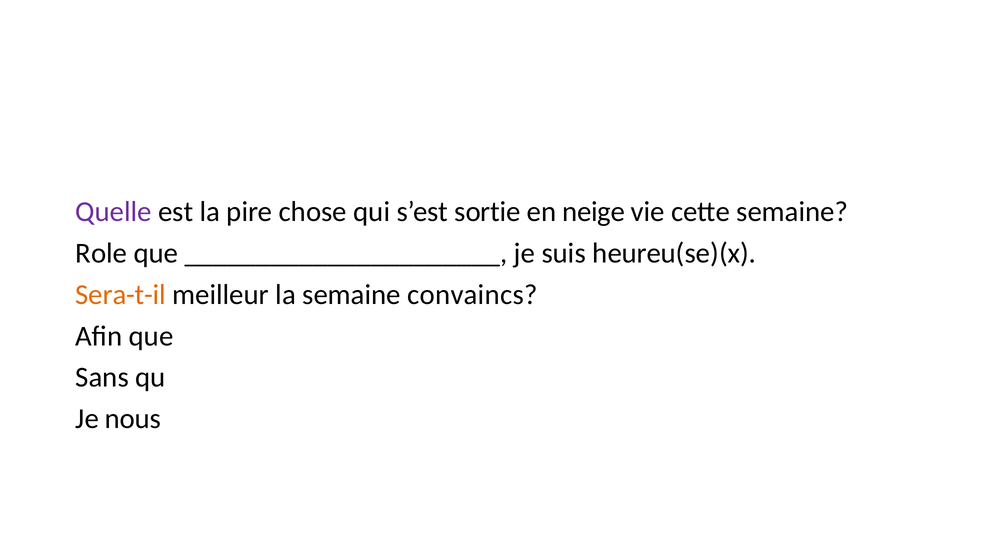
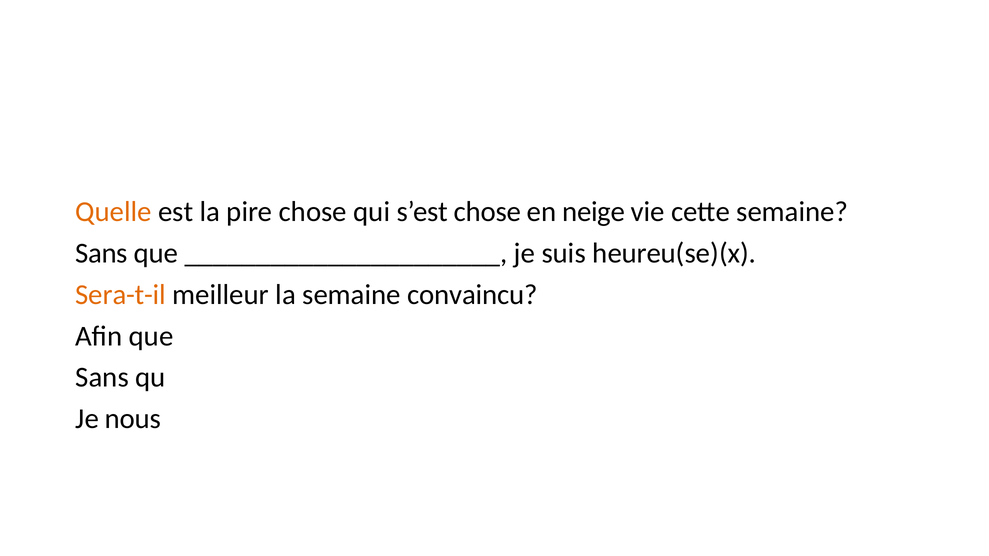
Quelle colour: purple -> orange
s’est sortie: sortie -> chose
Role at (101, 253): Role -> Sans
convaincs: convaincs -> convaincu
